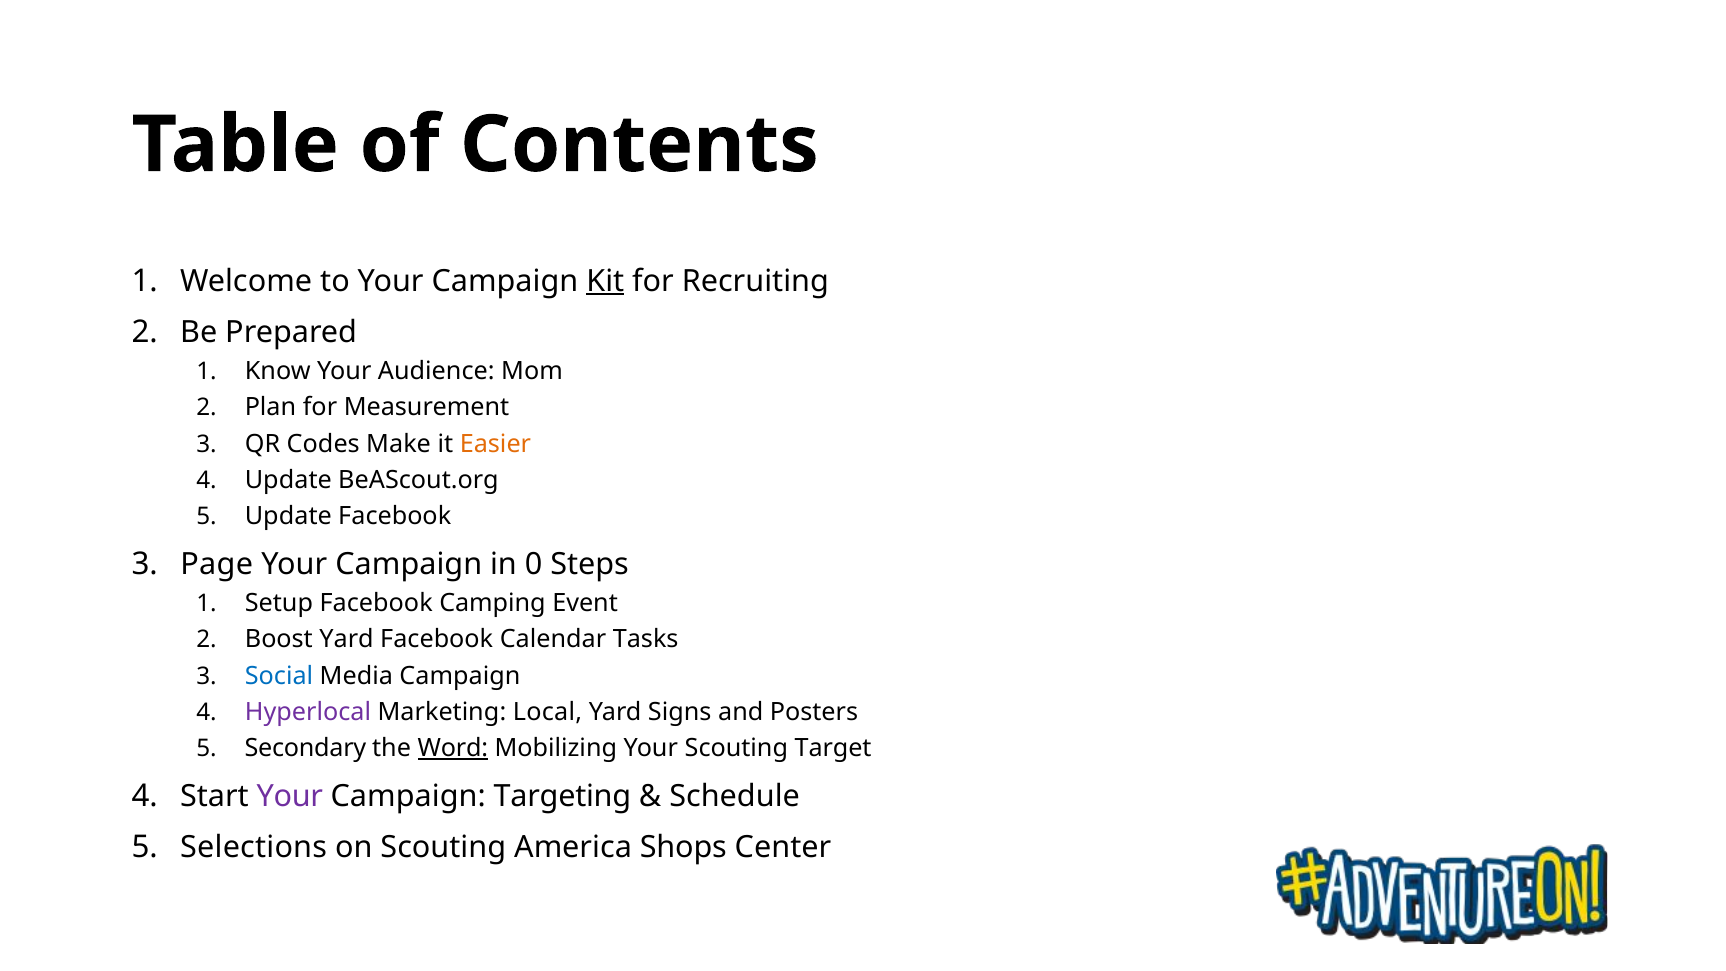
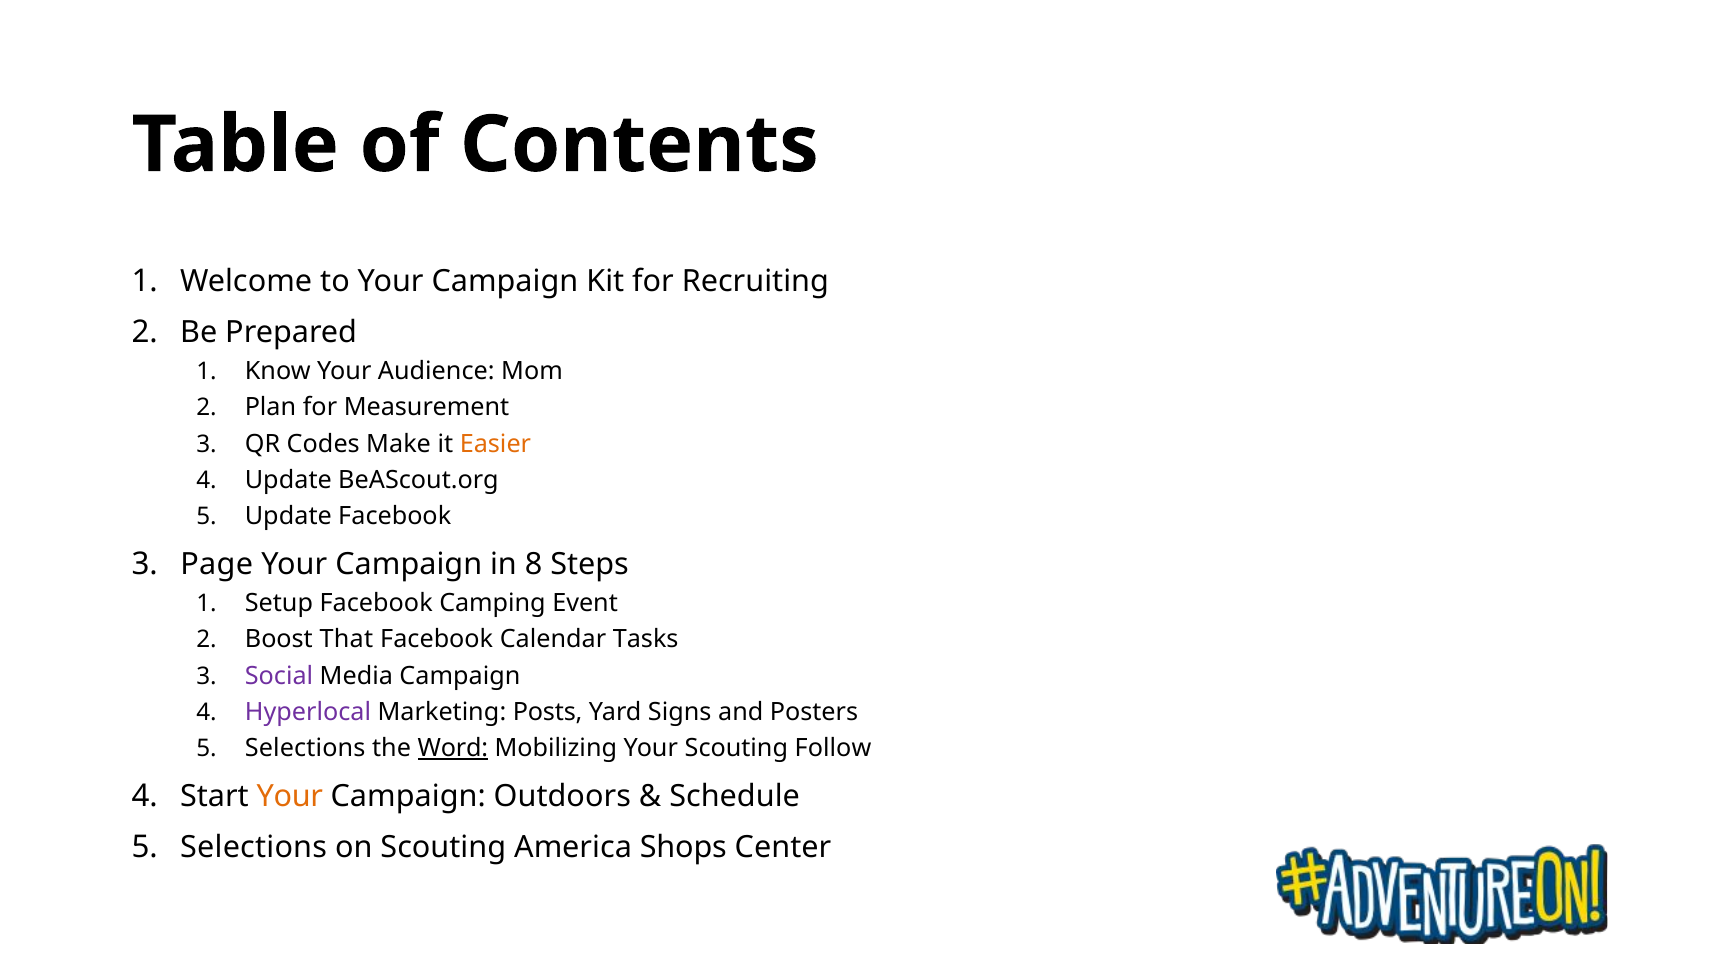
Kit underline: present -> none
0: 0 -> 8
Boost Yard: Yard -> That
Social colour: blue -> purple
Local: Local -> Posts
Secondary at (305, 748): Secondary -> Selections
Target: Target -> Follow
Your at (290, 796) colour: purple -> orange
Targeting: Targeting -> Outdoors
